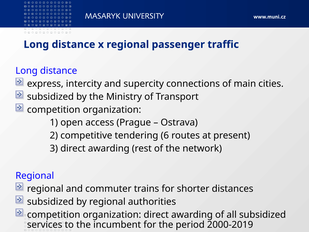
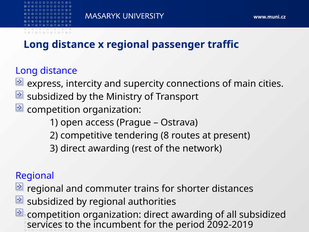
6: 6 -> 8
2000-2019: 2000-2019 -> 2092-2019
